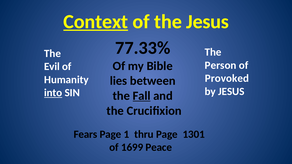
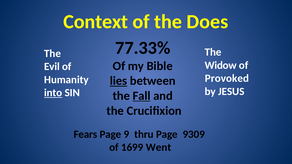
Context underline: present -> none
the Jesus: Jesus -> Does
Person: Person -> Widow
lies underline: none -> present
1: 1 -> 9
1301: 1301 -> 9309
Peace: Peace -> Went
